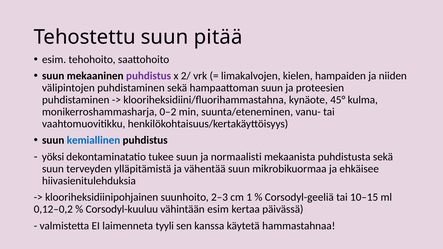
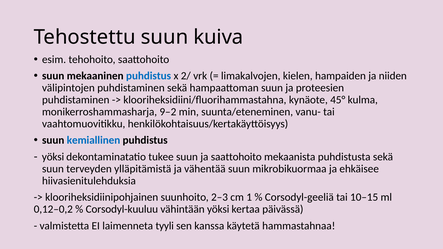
pitää: pitää -> kuiva
puhdistus at (149, 76) colour: purple -> blue
0–2: 0–2 -> 9–2
ja normaalisti: normaalisti -> saattohoito
vähintään esim: esim -> yöksi
